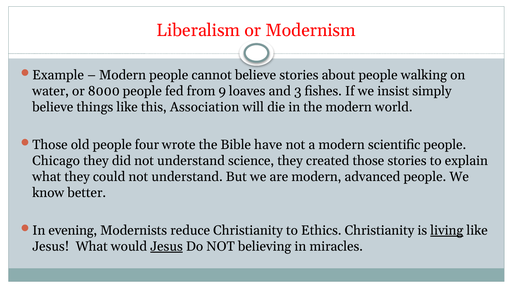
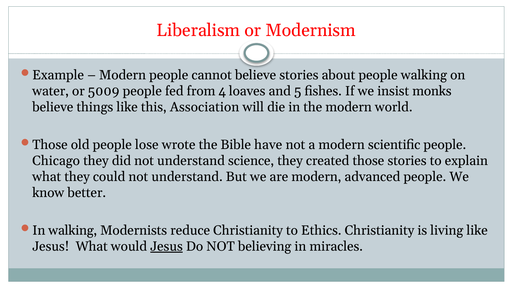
8000: 8000 -> 5009
9: 9 -> 4
3: 3 -> 5
simply: simply -> monks
four: four -> lose
In evening: evening -> walking
living underline: present -> none
